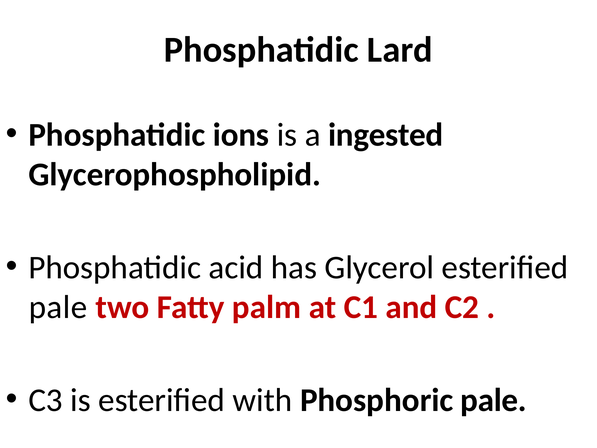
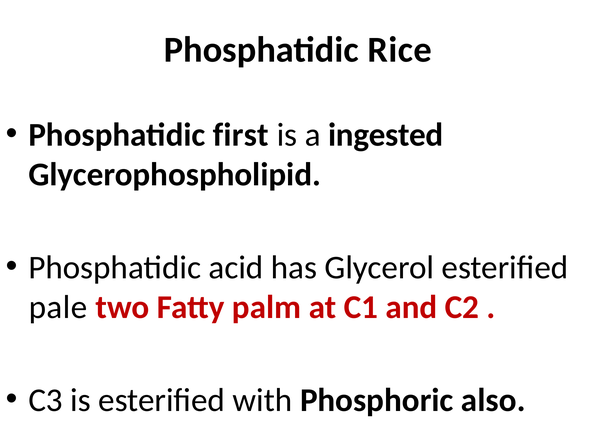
Lard: Lard -> Rice
ions: ions -> first
Phosphoric pale: pale -> also
